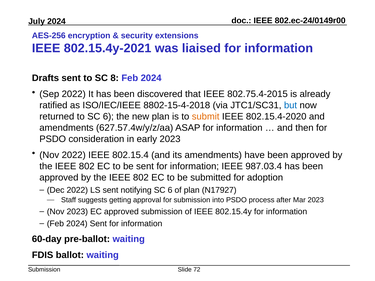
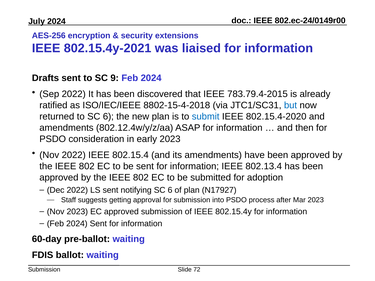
8: 8 -> 9
802.75.4-2015: 802.75.4-2015 -> 783.79.4-2015
submit colour: orange -> blue
627.57.4w/y/z/aa: 627.57.4w/y/z/aa -> 802.12.4w/y/z/aa
987.03.4: 987.03.4 -> 802.13.4
